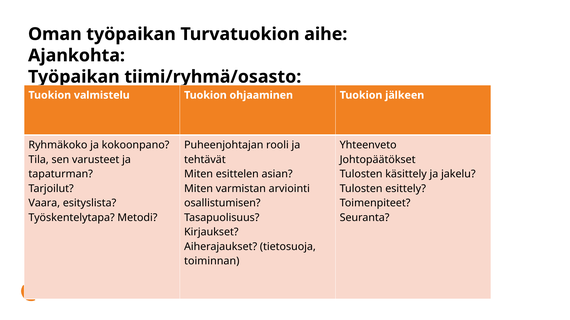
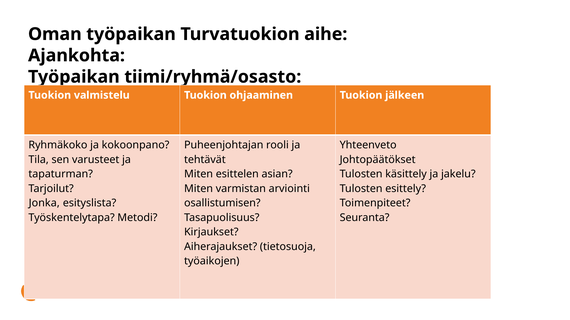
Vaara: Vaara -> Jonka
toiminnan: toiminnan -> työaikojen
